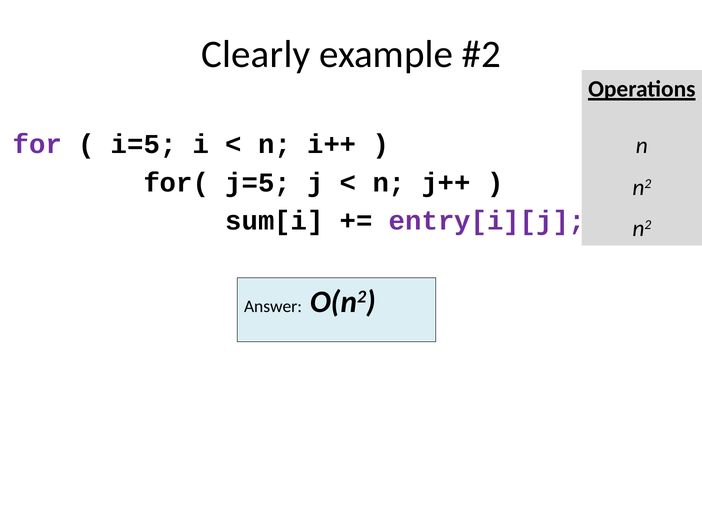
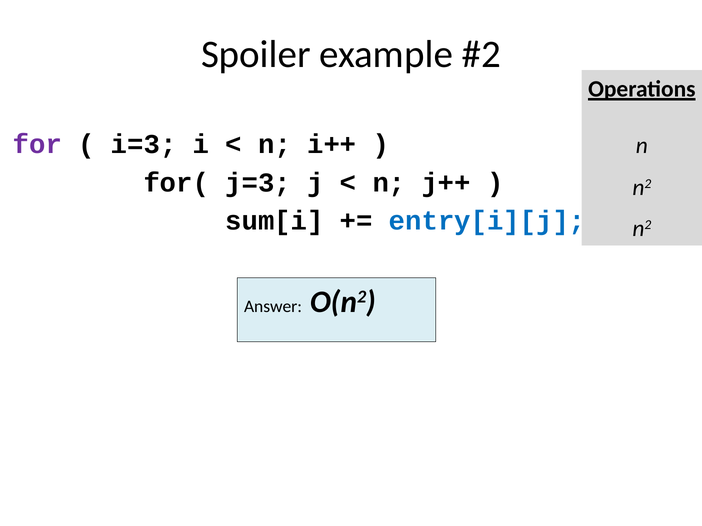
Clearly: Clearly -> Spoiler
i=5: i=5 -> i=3
j=5: j=5 -> j=3
entry[i][j colour: purple -> blue
